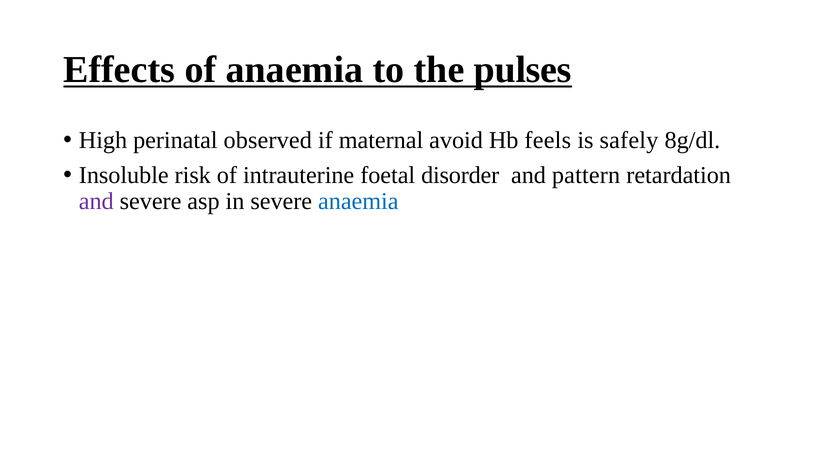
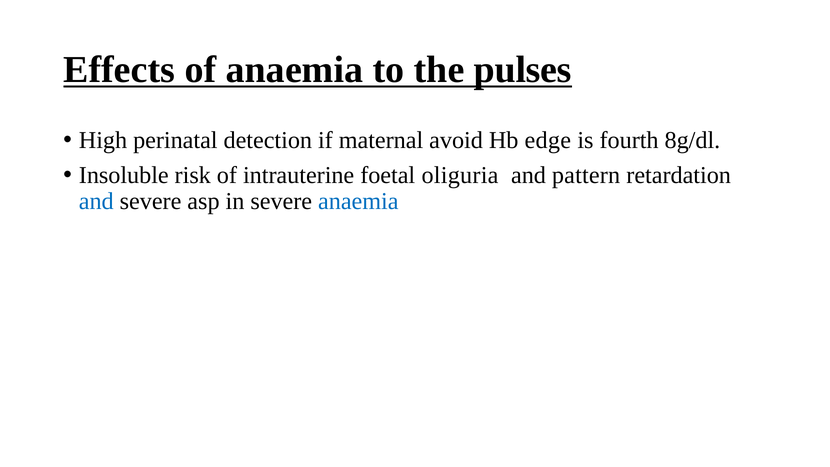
observed: observed -> detection
feels: feels -> edge
safely: safely -> fourth
disorder: disorder -> oliguria
and at (96, 201) colour: purple -> blue
